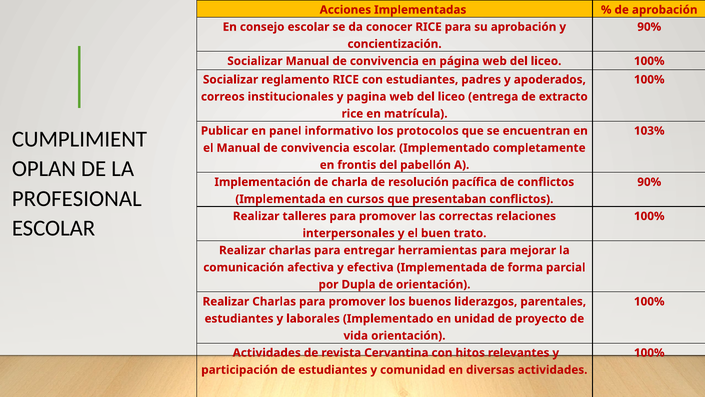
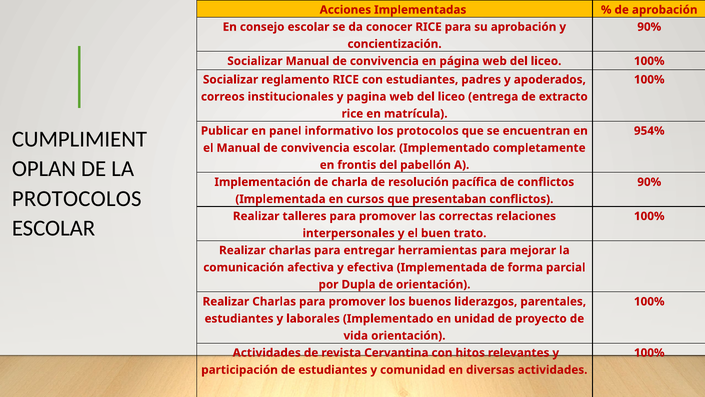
103%: 103% -> 954%
PROFESIONAL at (77, 198): PROFESIONAL -> PROTOCOLOS
